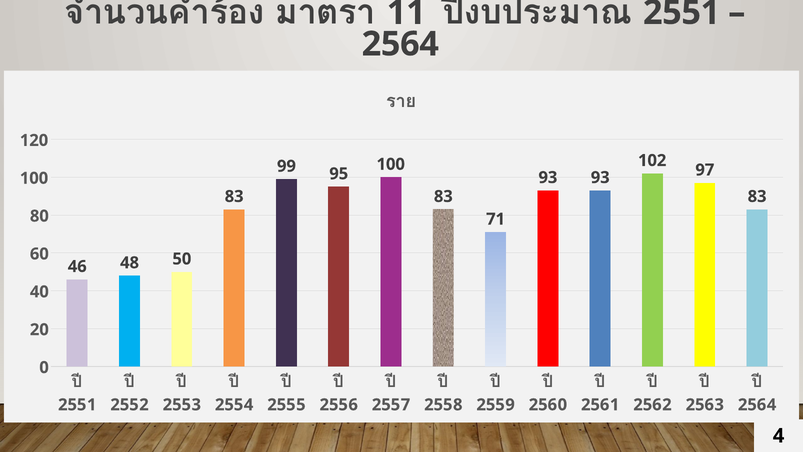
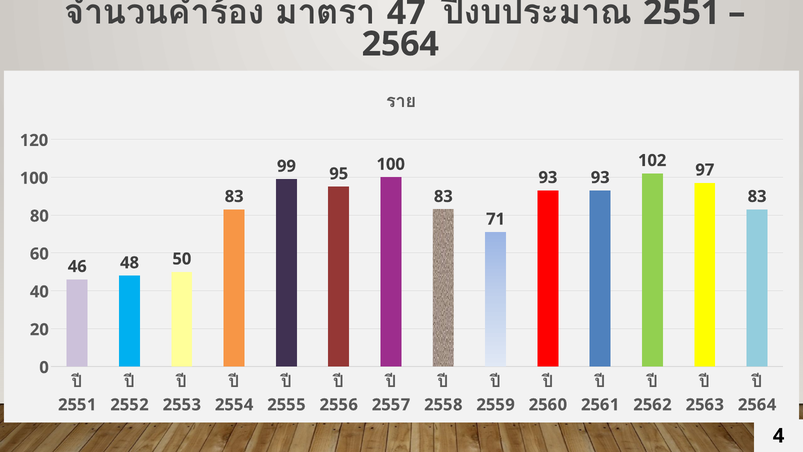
11: 11 -> 47
